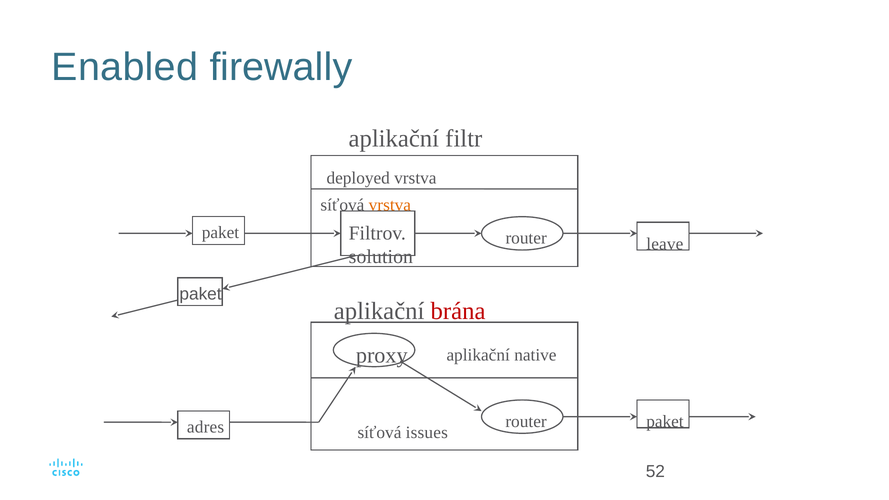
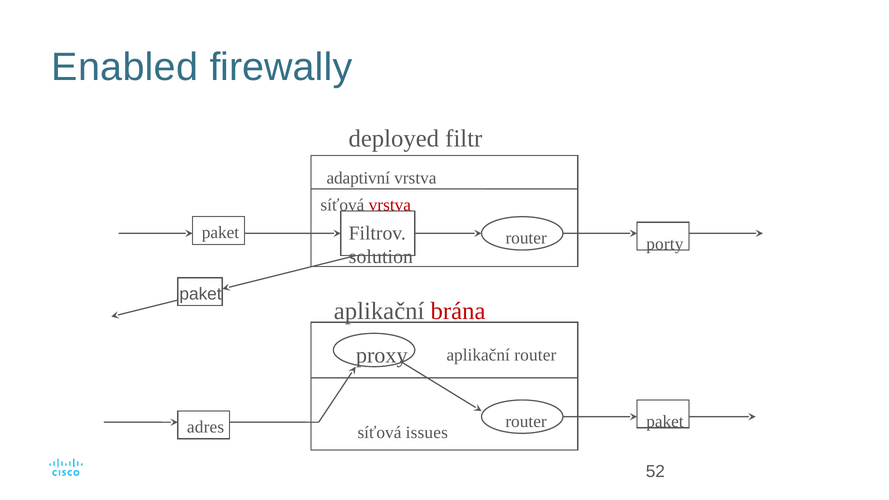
aplikační at (394, 139): aplikační -> deployed
deployed: deployed -> adaptivní
vrstva at (390, 205) colour: orange -> red
leave: leave -> porty
aplikační native: native -> router
